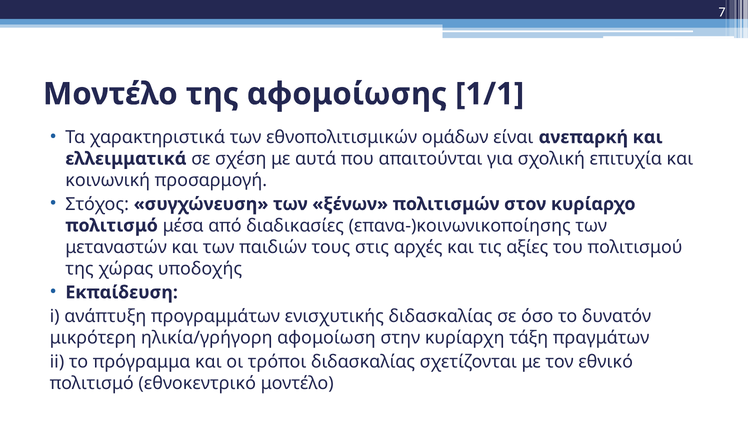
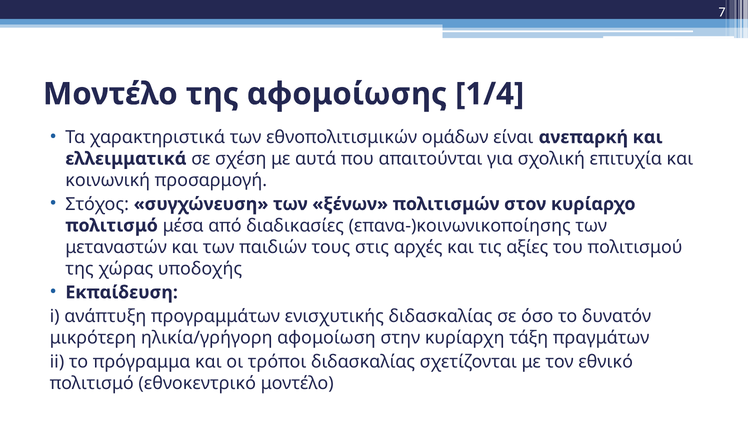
1/1: 1/1 -> 1/4
